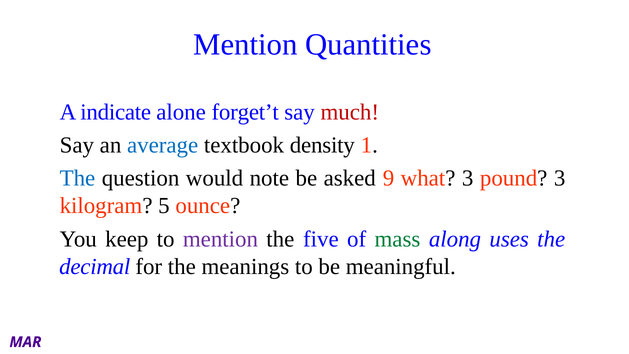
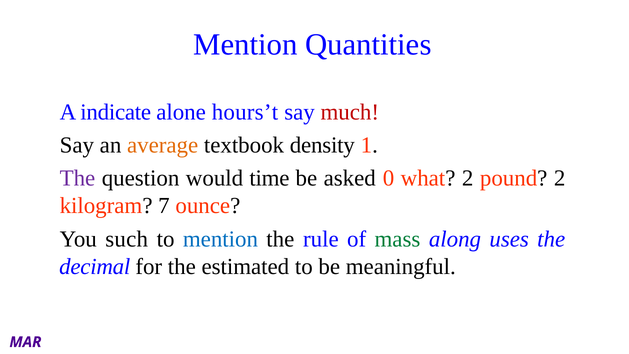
forget’t: forget’t -> hours’t
average colour: blue -> orange
The at (77, 178) colour: blue -> purple
note: note -> time
9: 9 -> 0
what 3: 3 -> 2
pound 3: 3 -> 2
5: 5 -> 7
keep: keep -> such
mention at (220, 239) colour: purple -> blue
five: five -> rule
meanings: meanings -> estimated
